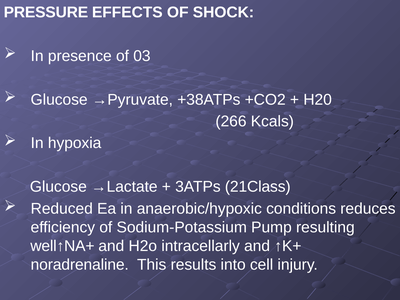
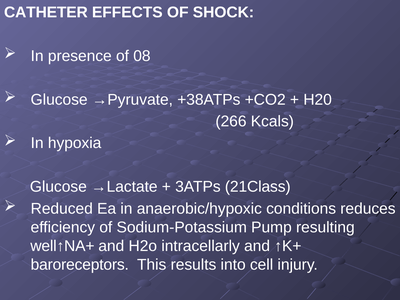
PRESSURE: PRESSURE -> CATHETER
03: 03 -> 08
noradrenaline: noradrenaline -> baroreceptors
